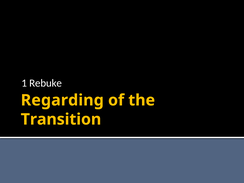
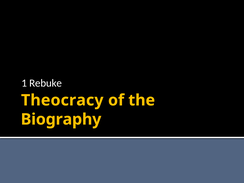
Regarding: Regarding -> Theocracy
Transition: Transition -> Biography
